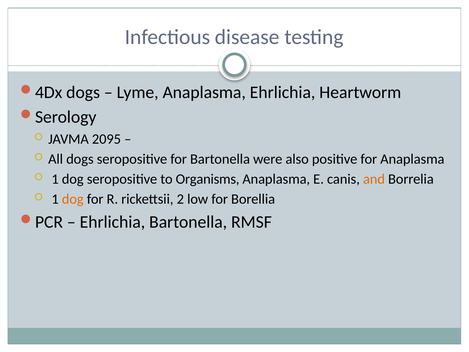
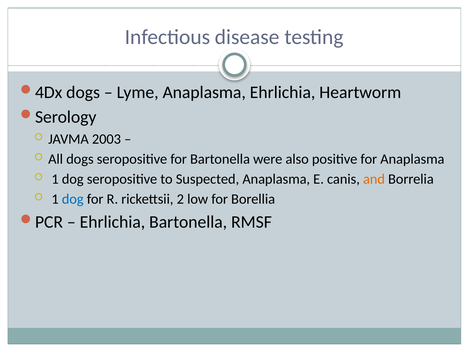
2095: 2095 -> 2003
Organisms: Organisms -> Suspected
dog at (73, 199) colour: orange -> blue
